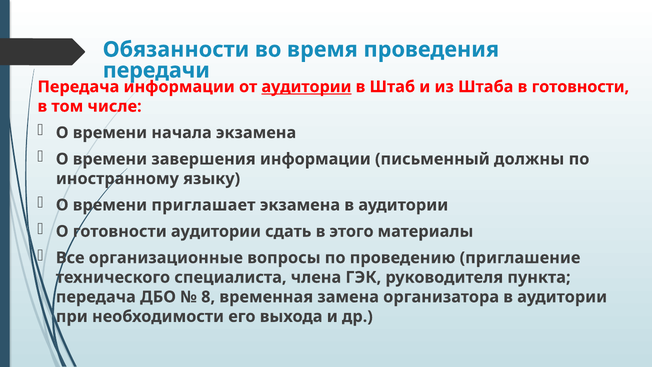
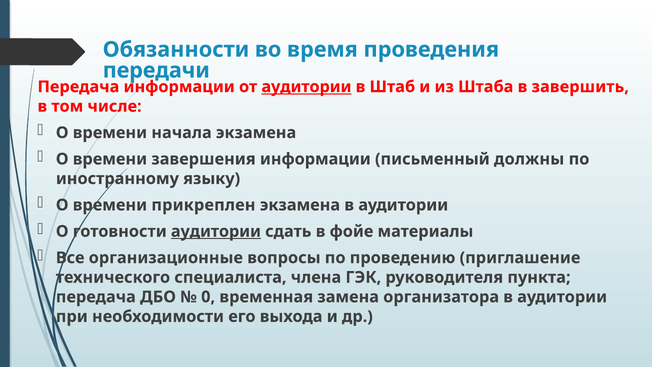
в готовности: готовности -> завершить
приглашает: приглашает -> прикреплен
аудитории at (216, 231) underline: none -> present
этого: этого -> фойе
8: 8 -> 0
